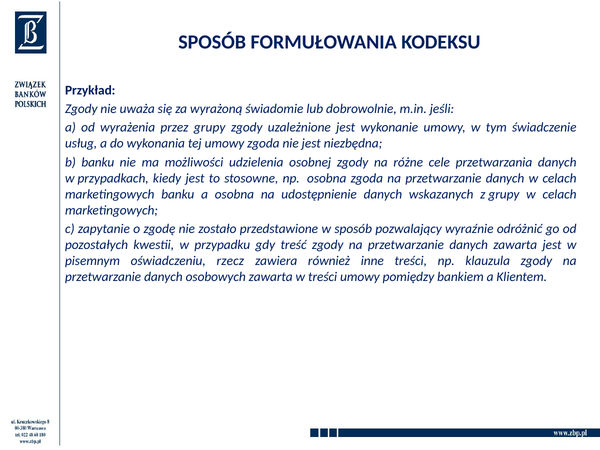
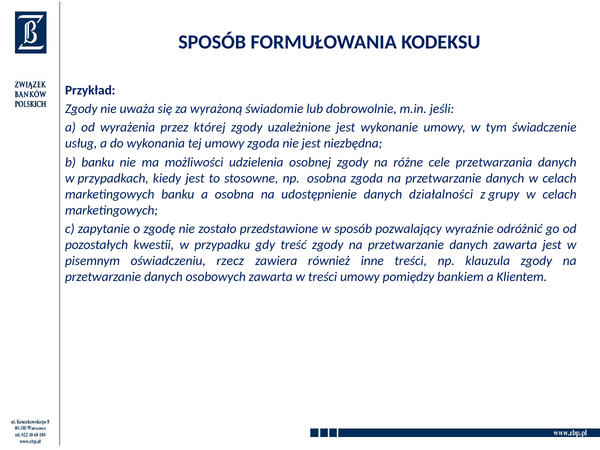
przez grupy: grupy -> której
wskazanych: wskazanych -> działalności
